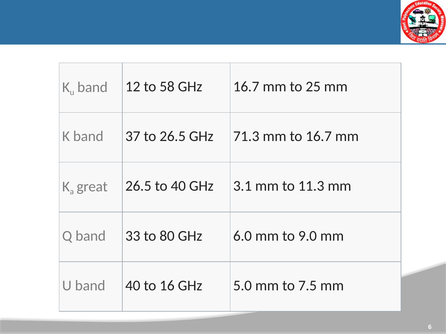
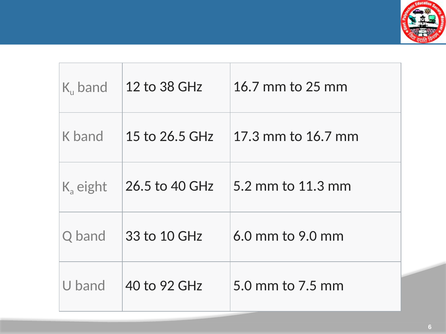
58: 58 -> 38
37: 37 -> 15
71.3: 71.3 -> 17.3
great: great -> eight
3.1: 3.1 -> 5.2
80: 80 -> 10
16: 16 -> 92
